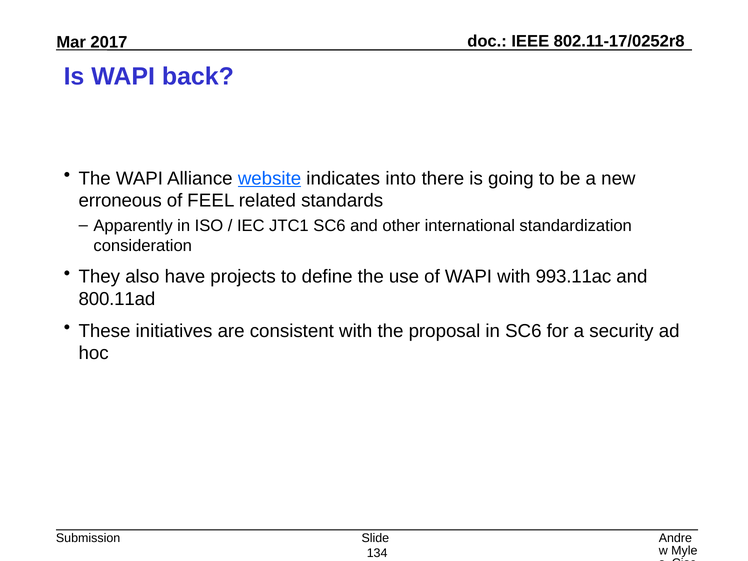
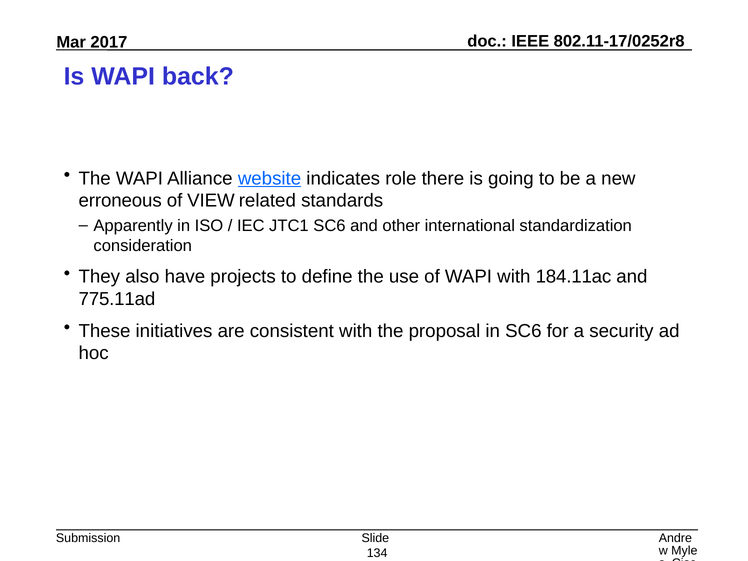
into: into -> role
FEEL: FEEL -> VIEW
993.11ac: 993.11ac -> 184.11ac
800.11ad: 800.11ad -> 775.11ad
